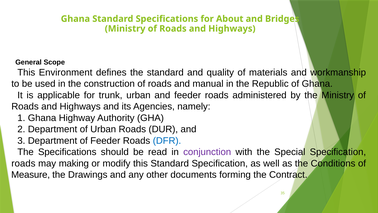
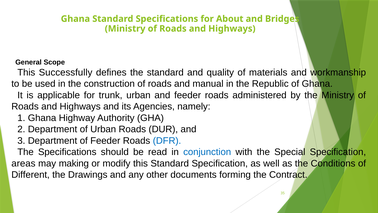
Environment: Environment -> Successfully
conjunction colour: purple -> blue
roads at (23, 163): roads -> areas
Measure: Measure -> Different
